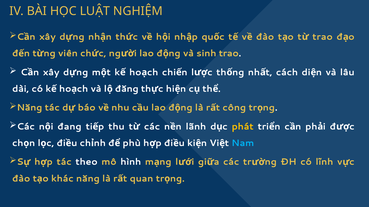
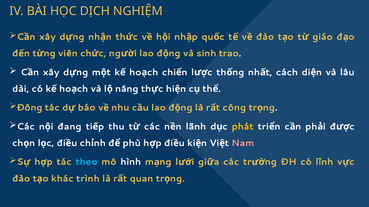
LUẬT: LUẬT -> DỊCH
trao at (322, 37): trao -> giáo
đăng: đăng -> nâng
Năng at (29, 108): Năng -> Đông
Nam colour: light blue -> pink
theo colour: white -> light blue
khác năng: năng -> trình
